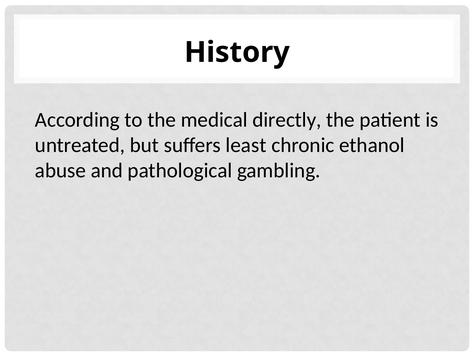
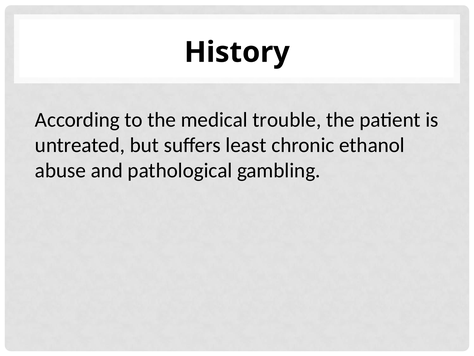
directly: directly -> trouble
